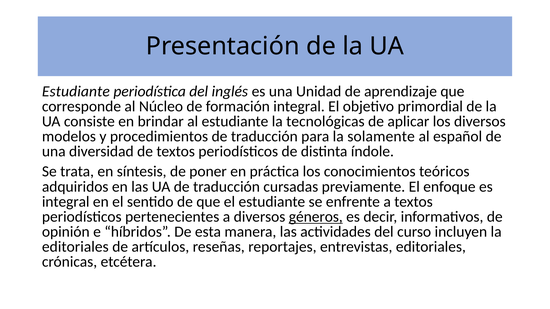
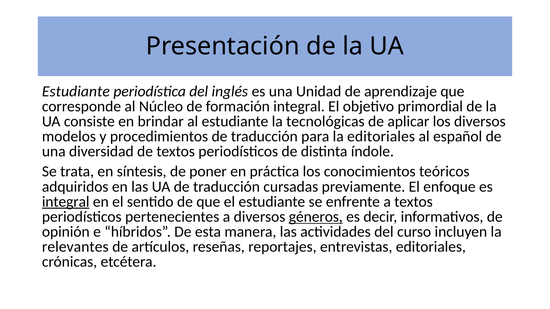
la solamente: solamente -> editoriales
integral at (66, 202) underline: none -> present
editoriales at (75, 247): editoriales -> relevantes
